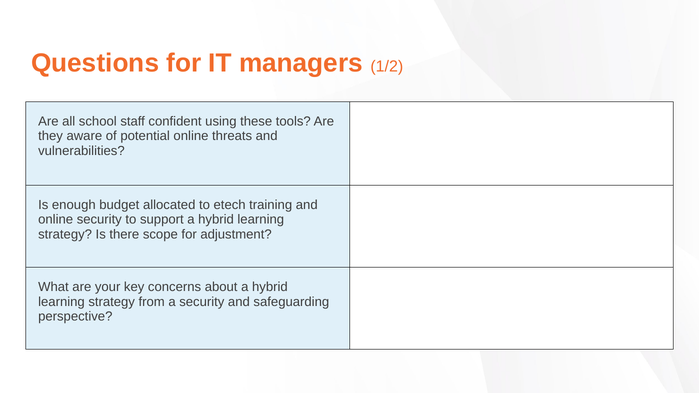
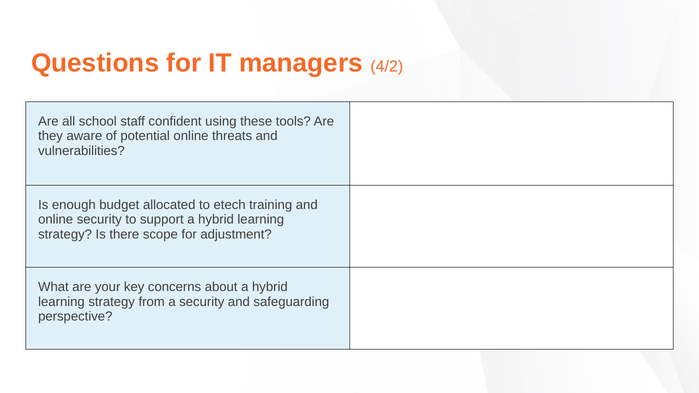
1/2: 1/2 -> 4/2
